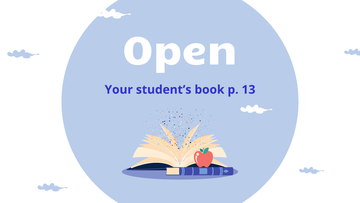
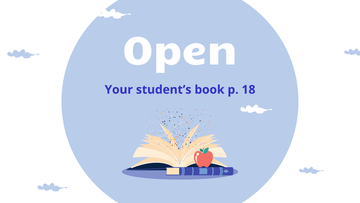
13: 13 -> 18
